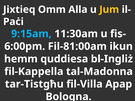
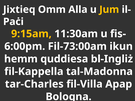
9:15am colour: light blue -> yellow
Fil-81:00am: Fil-81:00am -> Fil-73:00am
tar-Tistgħu: tar-Tistgħu -> tar-Charles
